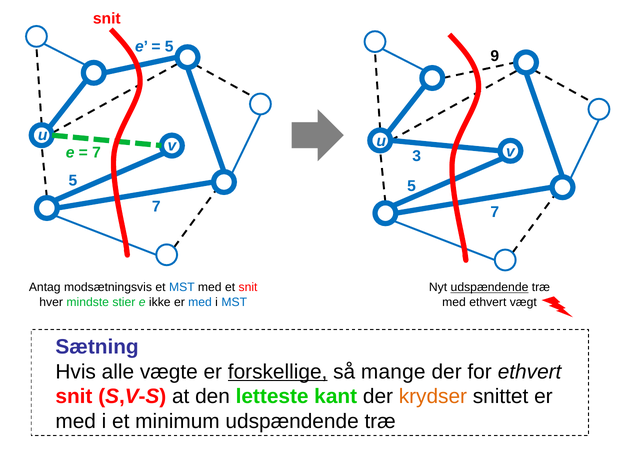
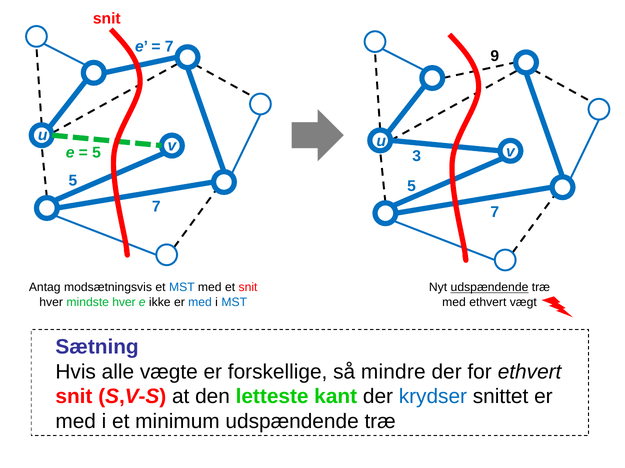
5 at (169, 47): 5 -> 7
7 at (96, 153): 7 -> 5
mindste stier: stier -> hver
forskellige underline: present -> none
mange: mange -> mindre
krydser colour: orange -> blue
